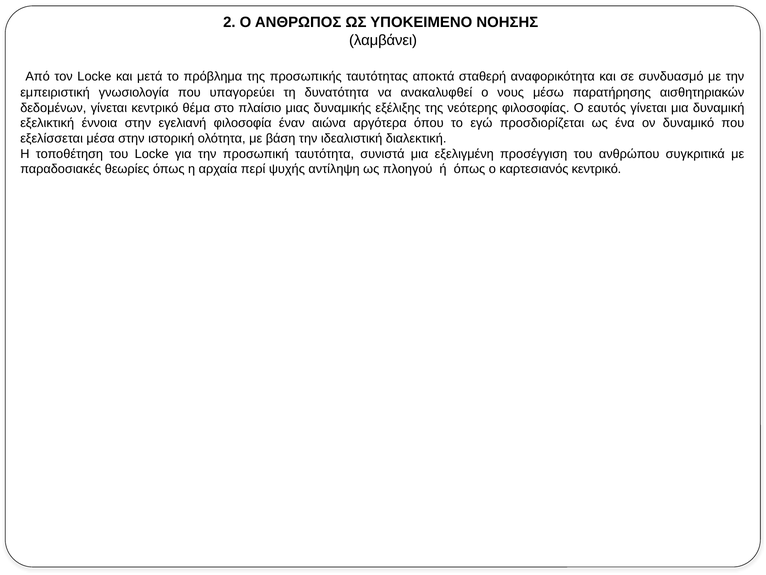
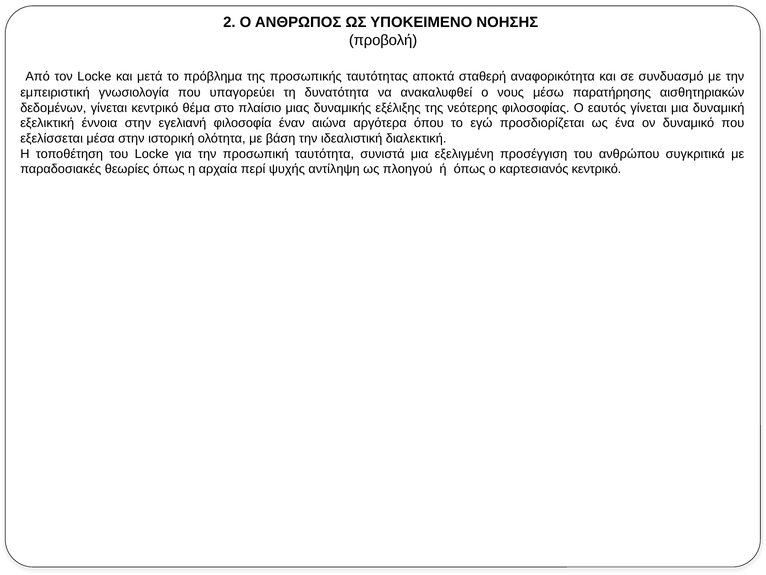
λαμβάνει: λαμβάνει -> προβολή
